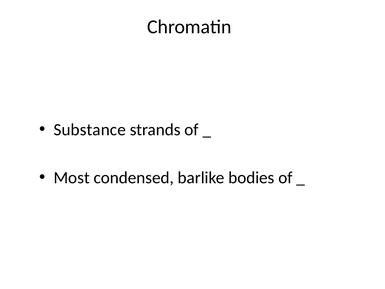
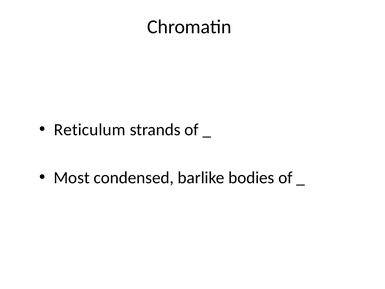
Substance: Substance -> Reticulum
